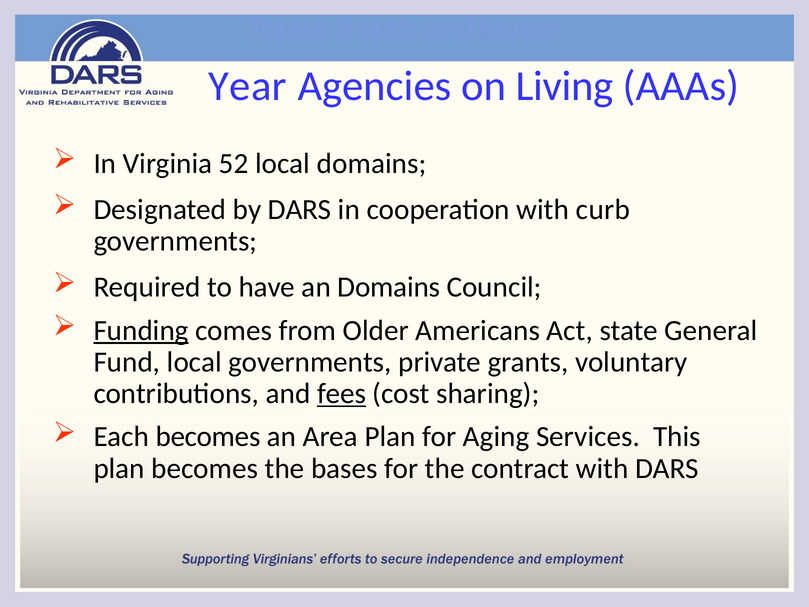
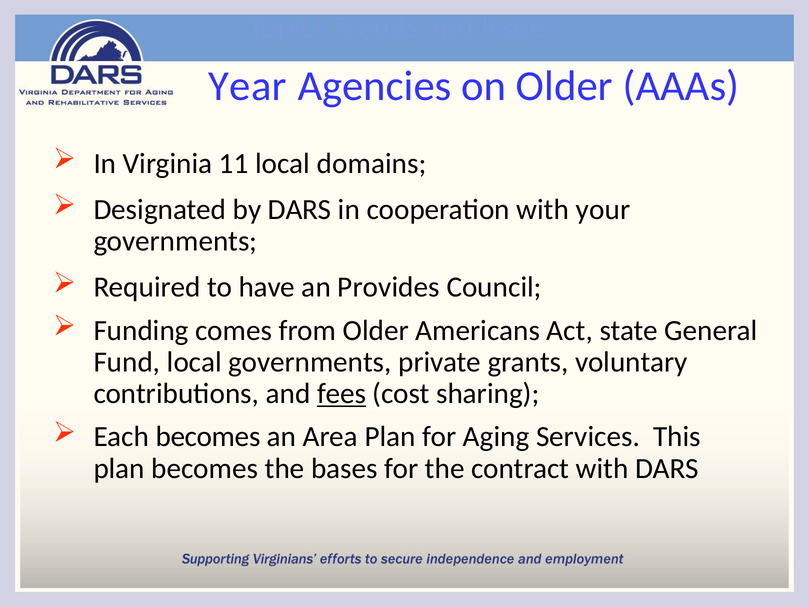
on Living: Living -> Older
52: 52 -> 11
curb: curb -> your
an Domains: Domains -> Provides
Funding underline: present -> none
